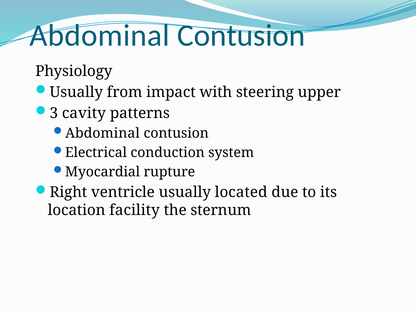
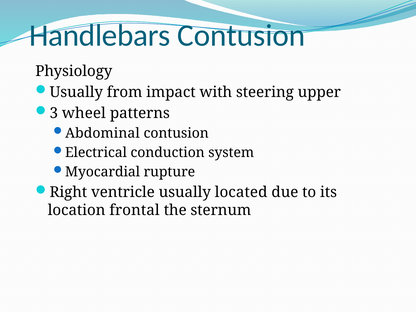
Abdominal at (99, 35): Abdominal -> Handlebars
cavity: cavity -> wheel
facility: facility -> frontal
